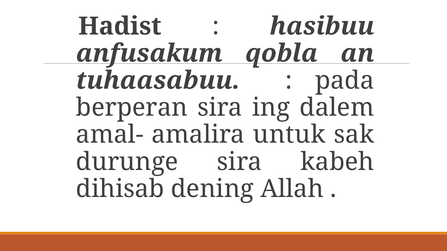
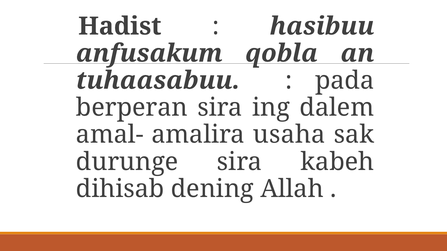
untuk: untuk -> usaha
